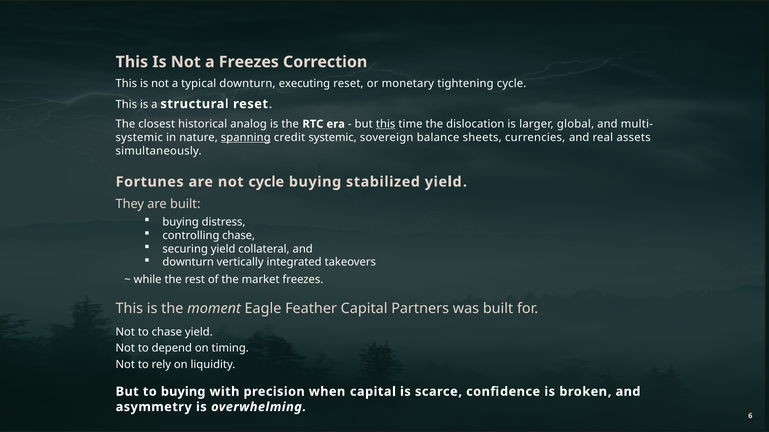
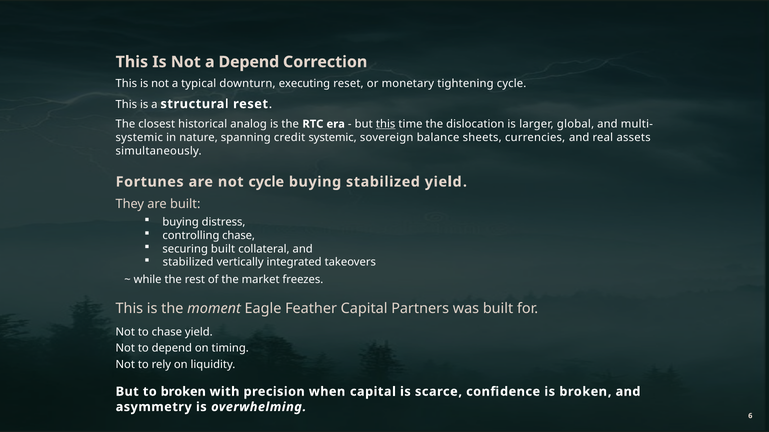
a Freezes: Freezes -> Depend
spanning underline: present -> none
securing yield: yield -> built
downturn at (188, 263): downturn -> stabilized
to buying: buying -> broken
